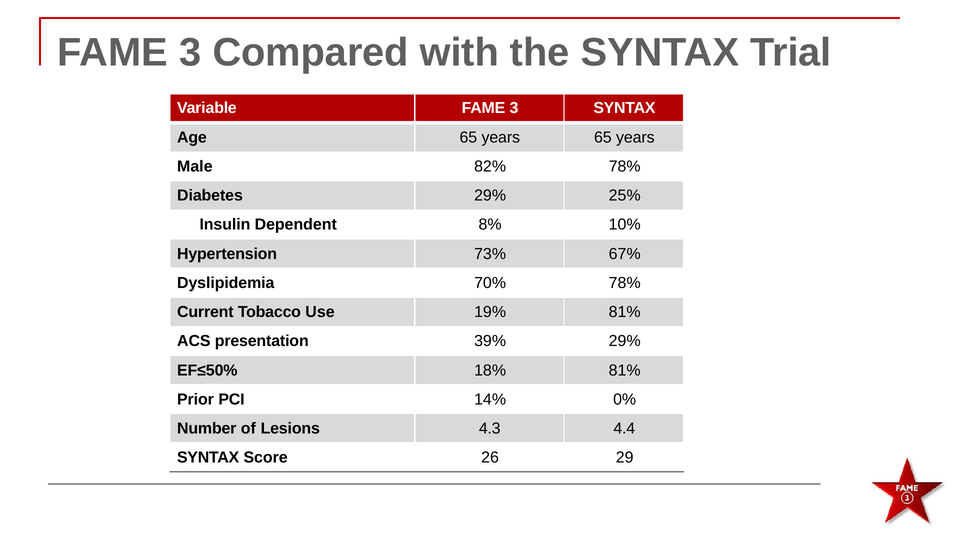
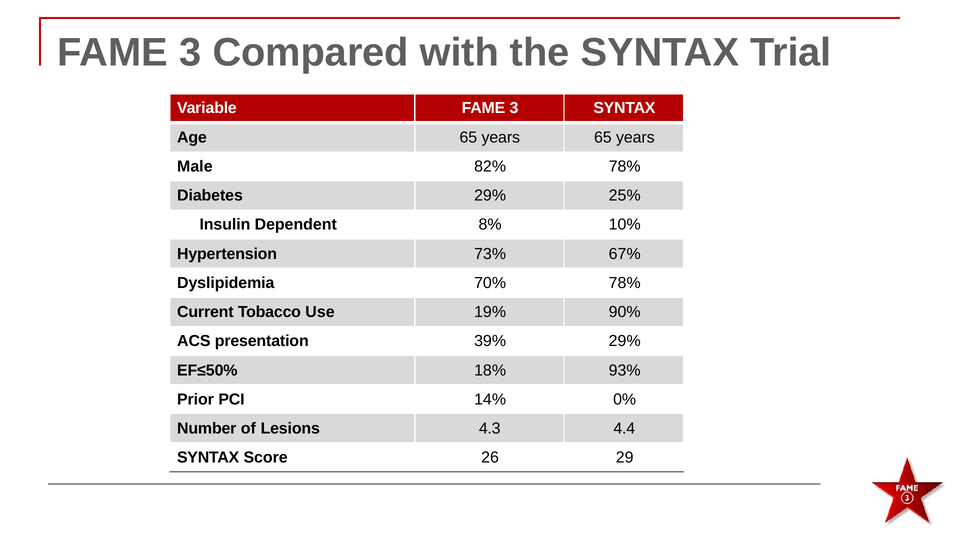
19% 81%: 81% -> 90%
18% 81%: 81% -> 93%
